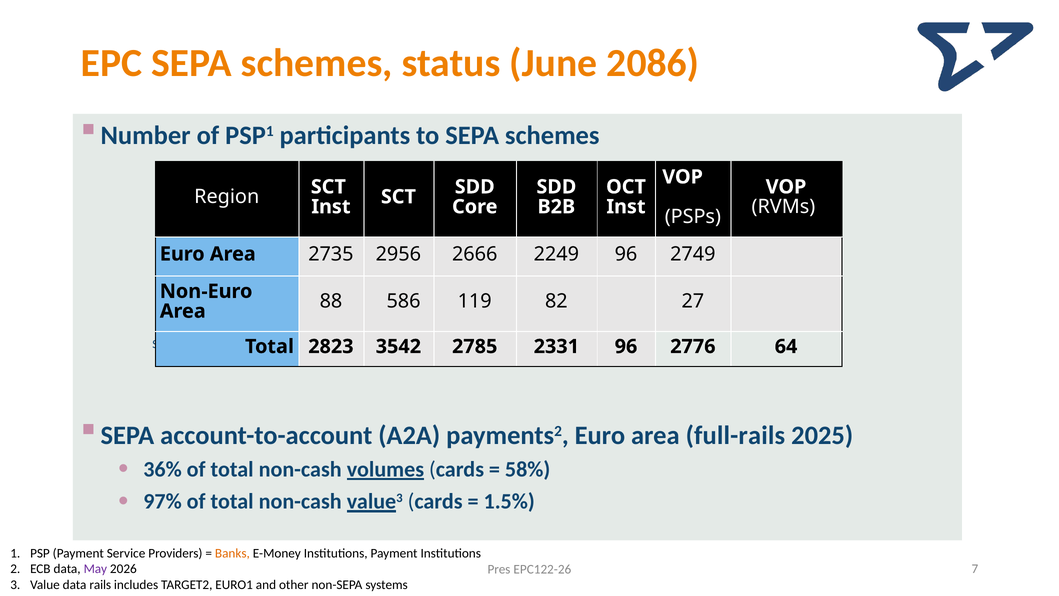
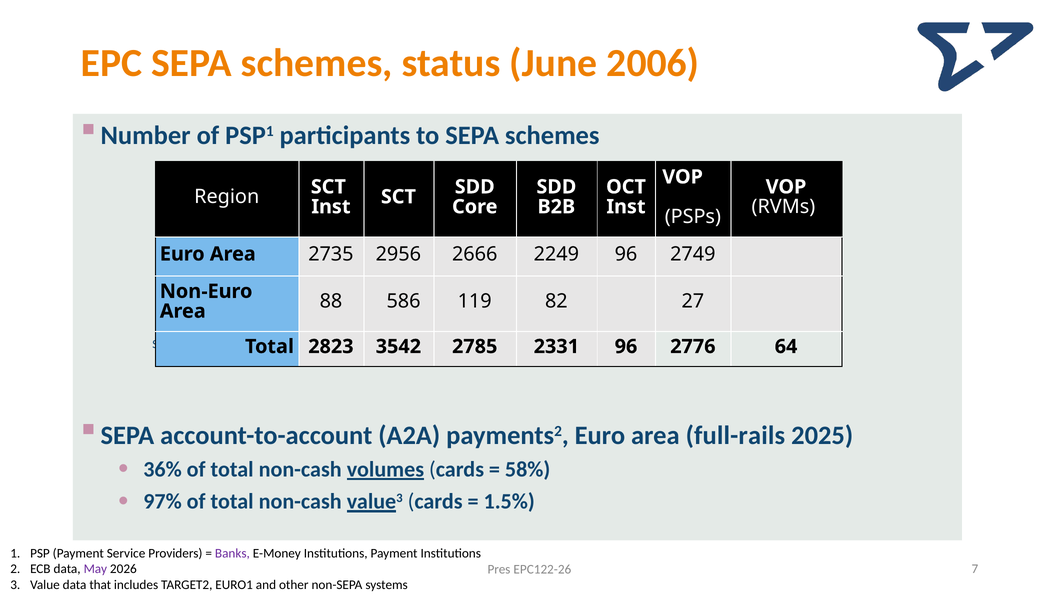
2086: 2086 -> 2006
Banks colour: orange -> purple
rails: rails -> that
